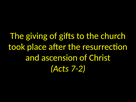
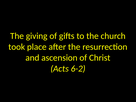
7-2: 7-2 -> 6-2
